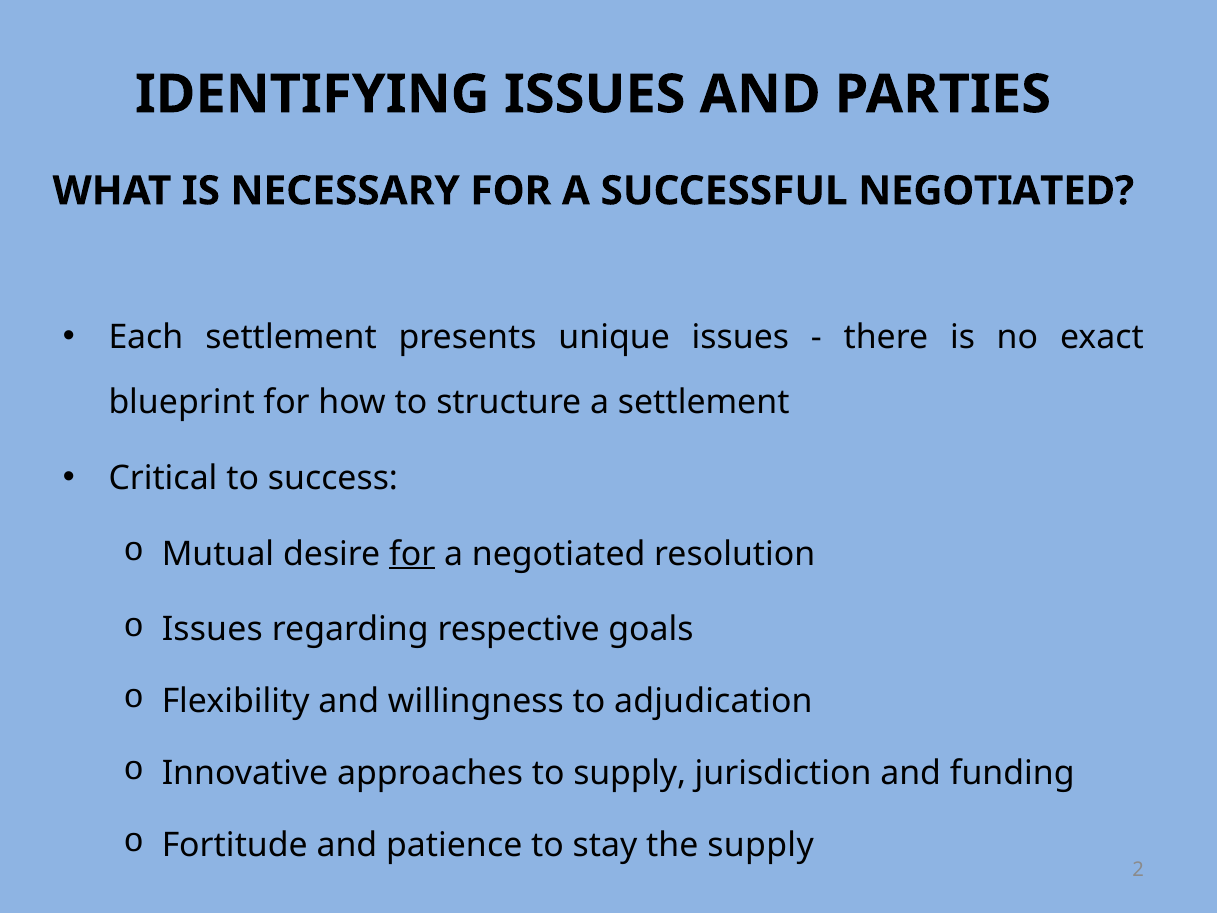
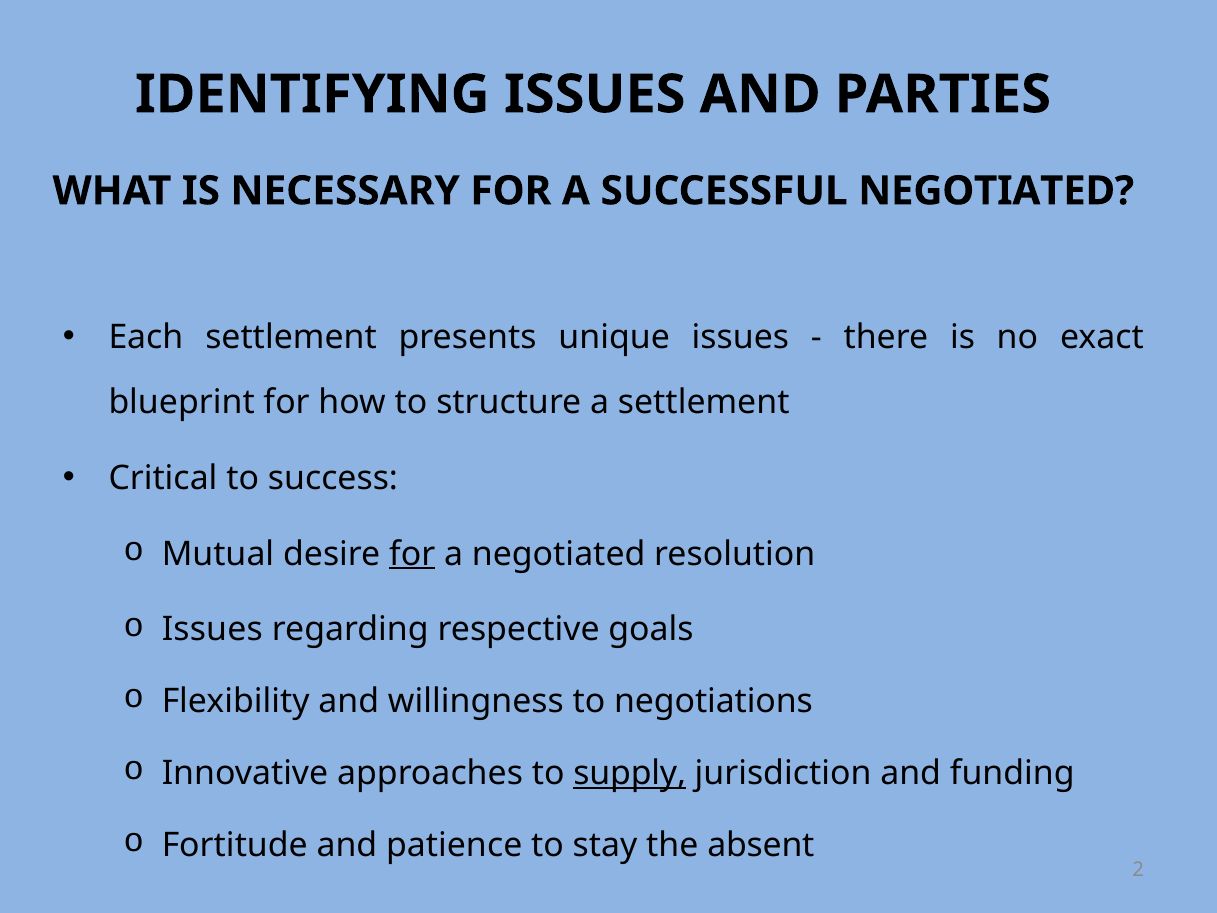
adjudication: adjudication -> negotiations
supply at (630, 773) underline: none -> present
the supply: supply -> absent
